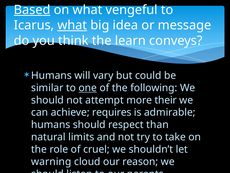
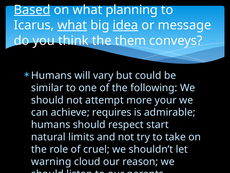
vengeful: vengeful -> planning
idea underline: none -> present
learn: learn -> them
one underline: present -> none
their: their -> your
than: than -> start
